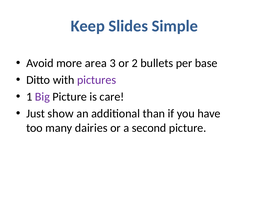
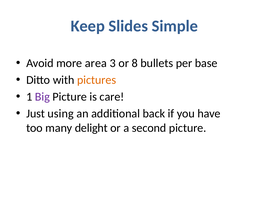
2: 2 -> 8
pictures colour: purple -> orange
show: show -> using
than: than -> back
dairies: dairies -> delight
